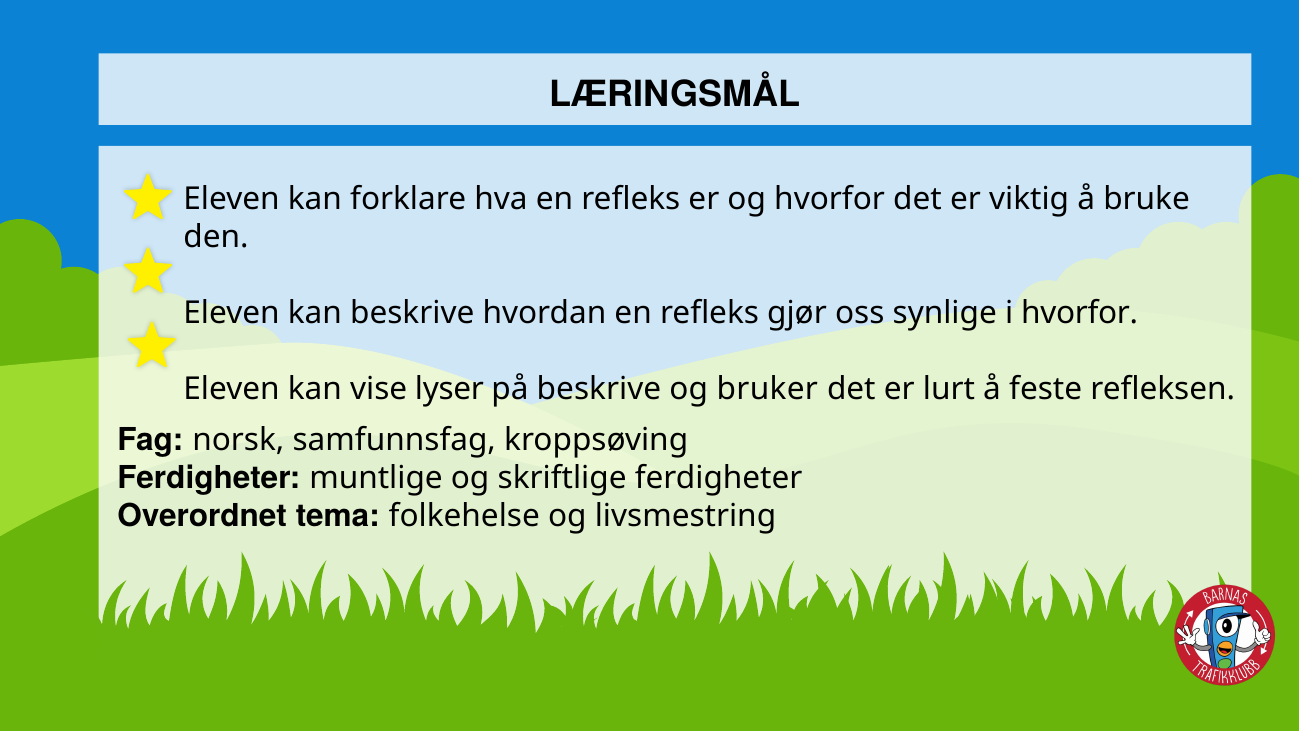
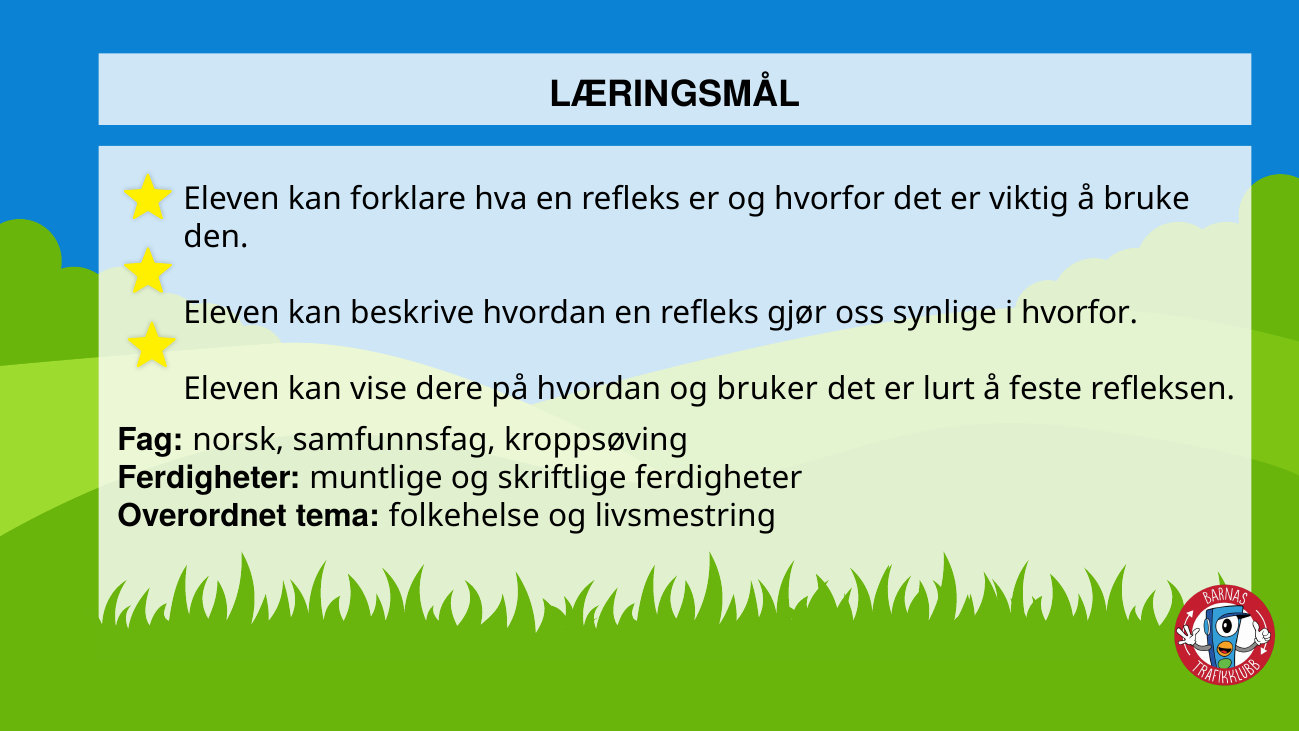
lyser: lyser -> dere
på beskrive: beskrive -> hvordan
